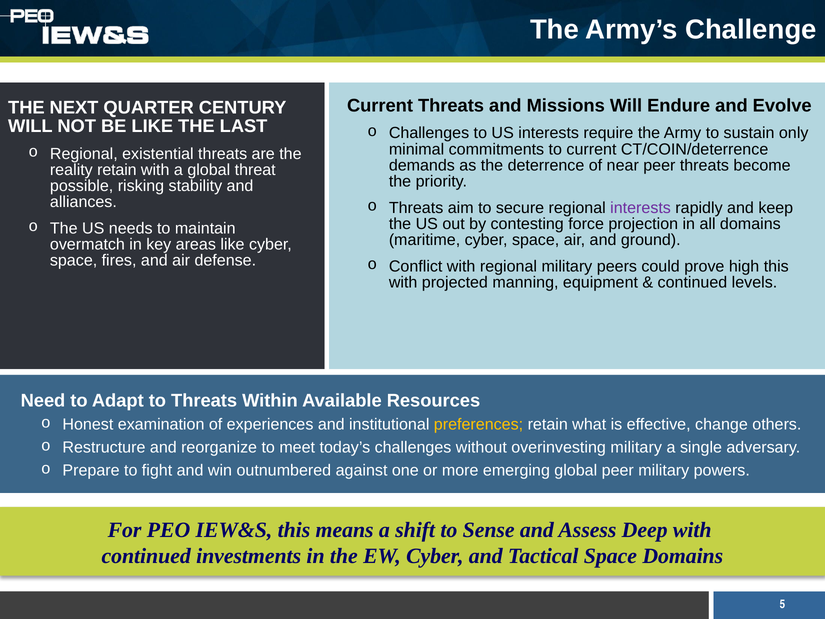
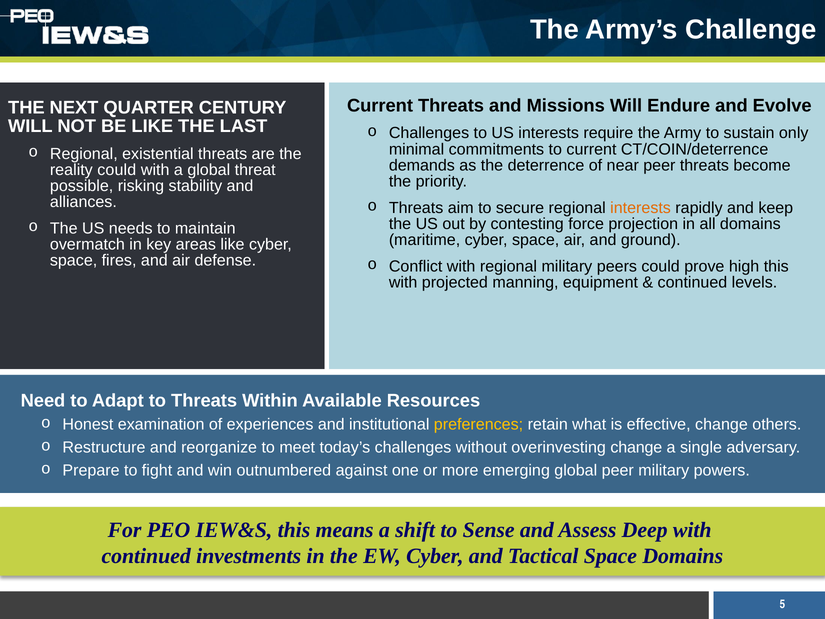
reality retain: retain -> could
interests at (641, 208) colour: purple -> orange
overinvesting military: military -> change
